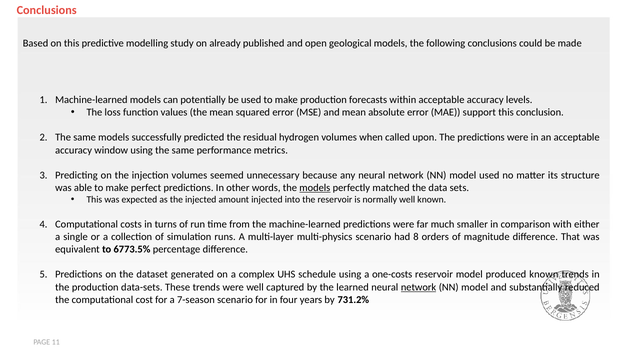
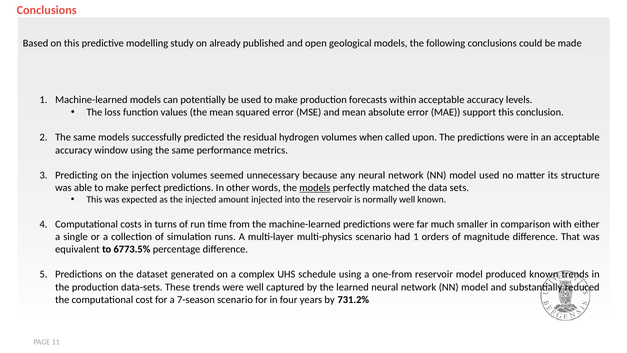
had 8: 8 -> 1
one-costs: one-costs -> one-from
network at (419, 287) underline: present -> none
